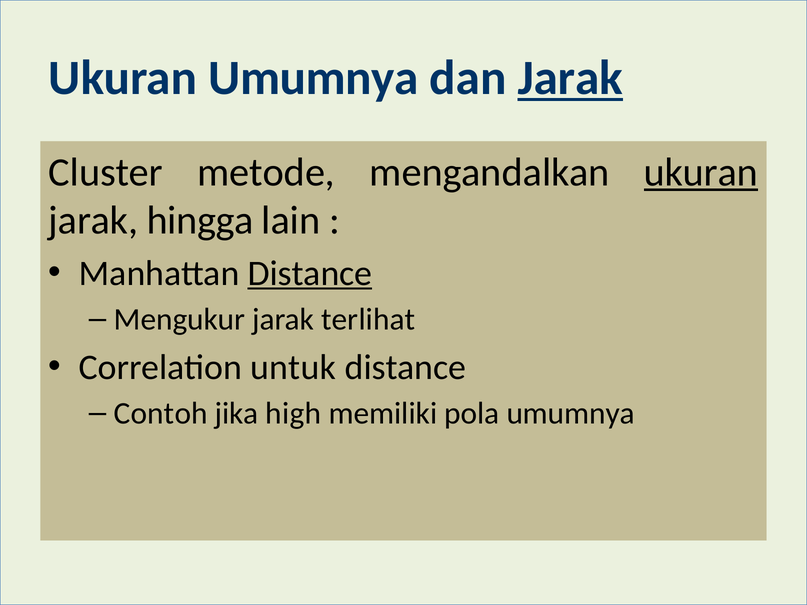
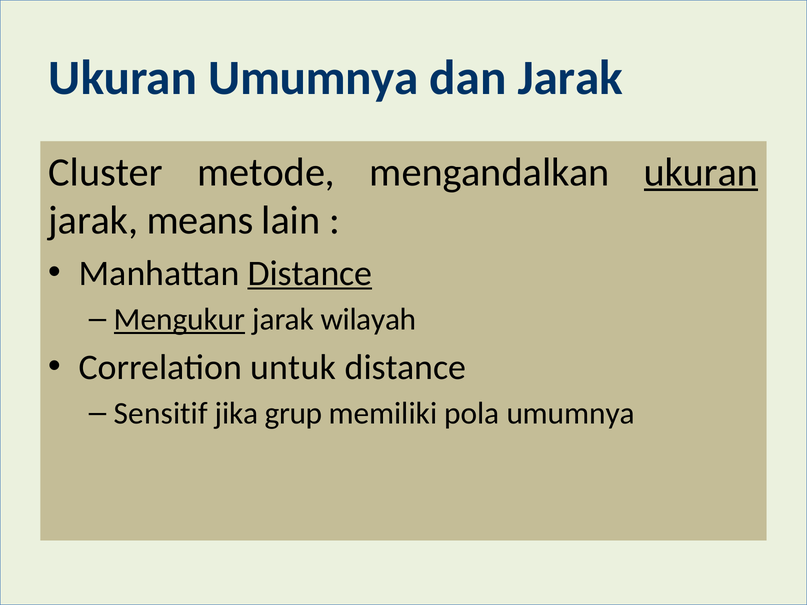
Jarak at (570, 78) underline: present -> none
hingga: hingga -> means
Mengukur underline: none -> present
terlihat: terlihat -> wilayah
Contoh: Contoh -> Sensitif
high: high -> grup
